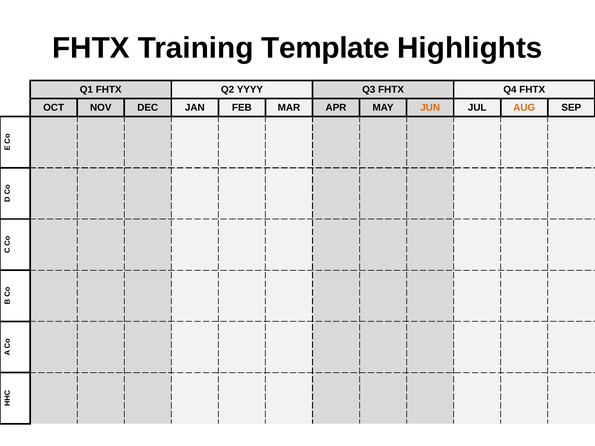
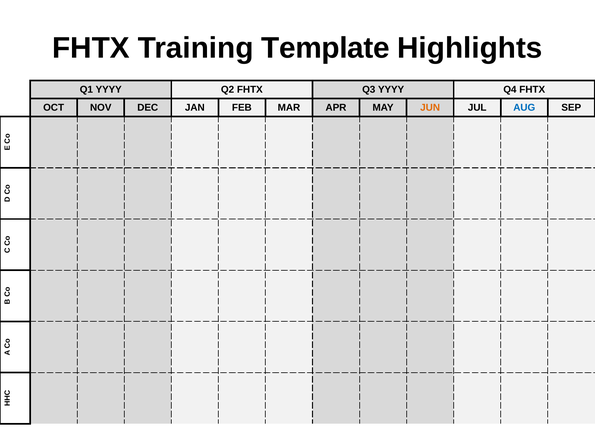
Q1 FHTX: FHTX -> YYYY
Q2 YYYY: YYYY -> FHTX
Q3 FHTX: FHTX -> YYYY
AUG colour: orange -> blue
